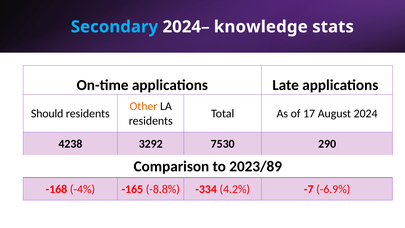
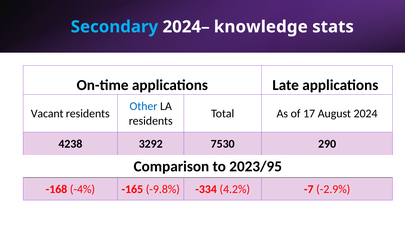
Other colour: orange -> blue
Should: Should -> Vacant
2023/89: 2023/89 -> 2023/95
-8.8%: -8.8% -> -9.8%
-6.9%: -6.9% -> -2.9%
